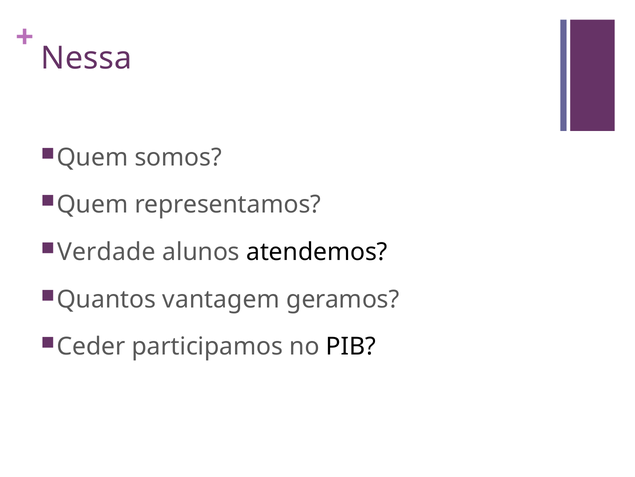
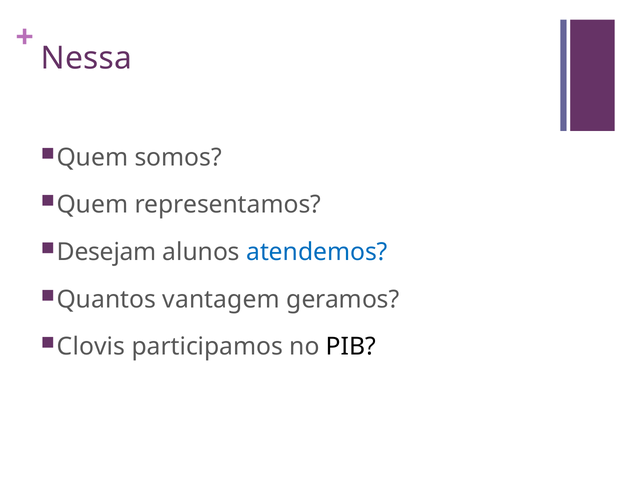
Verdade: Verdade -> Desejam
atendemos colour: black -> blue
Ceder: Ceder -> Clovis
